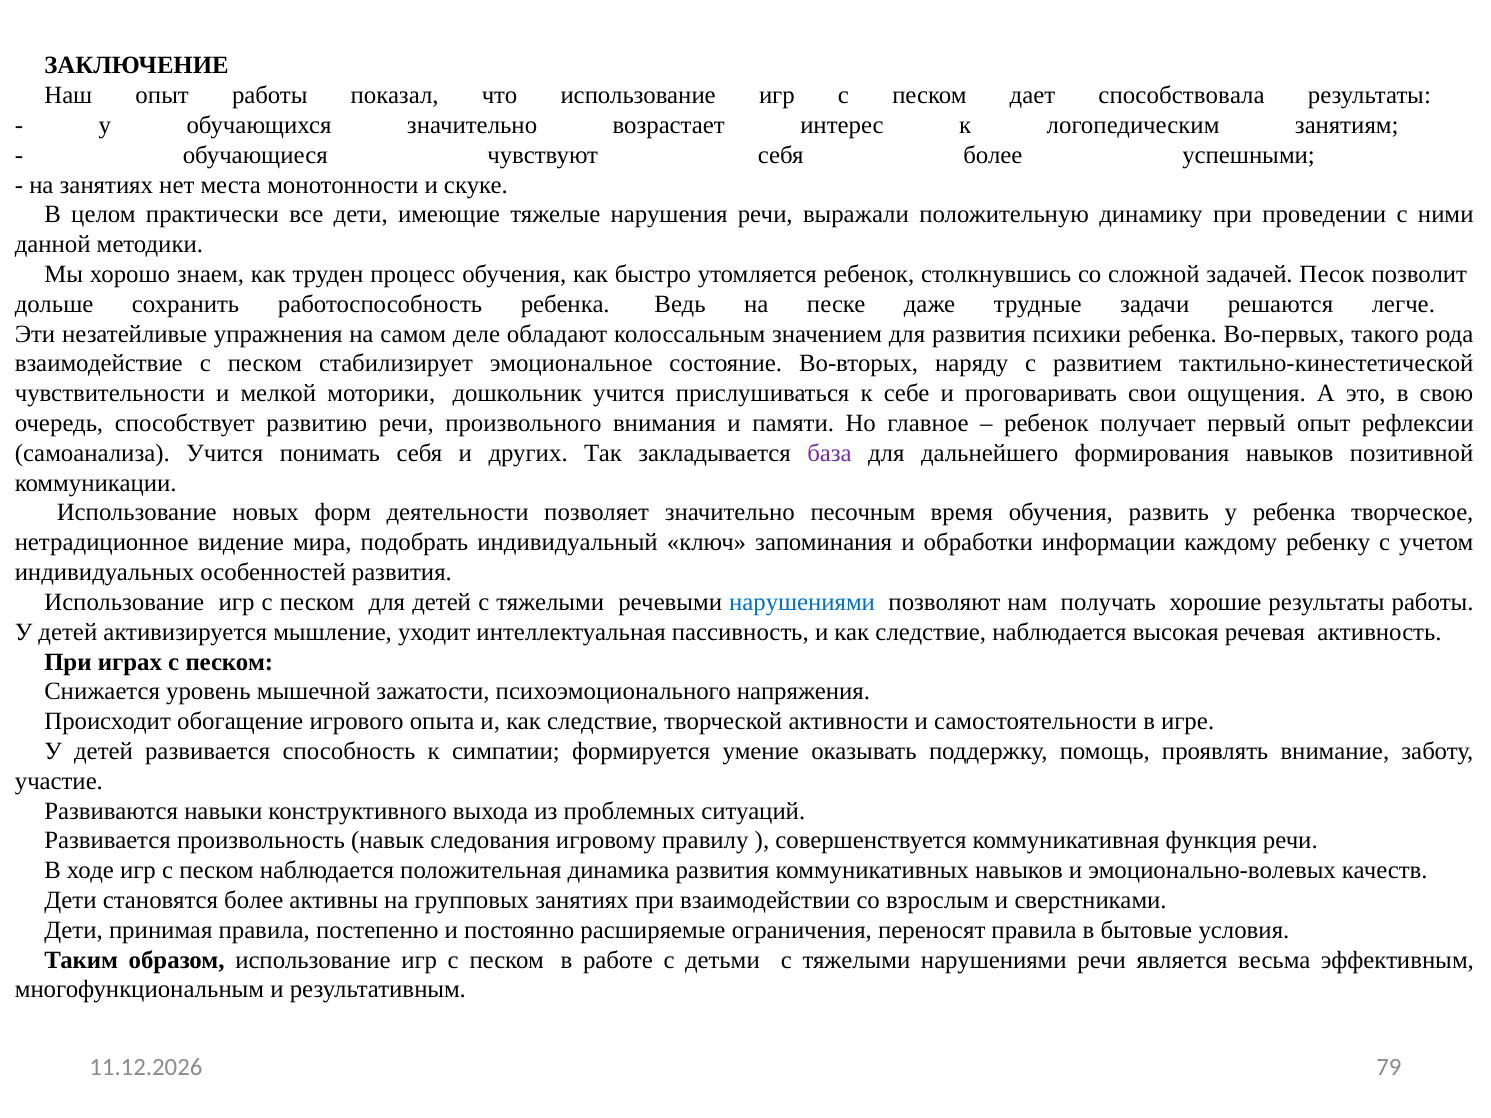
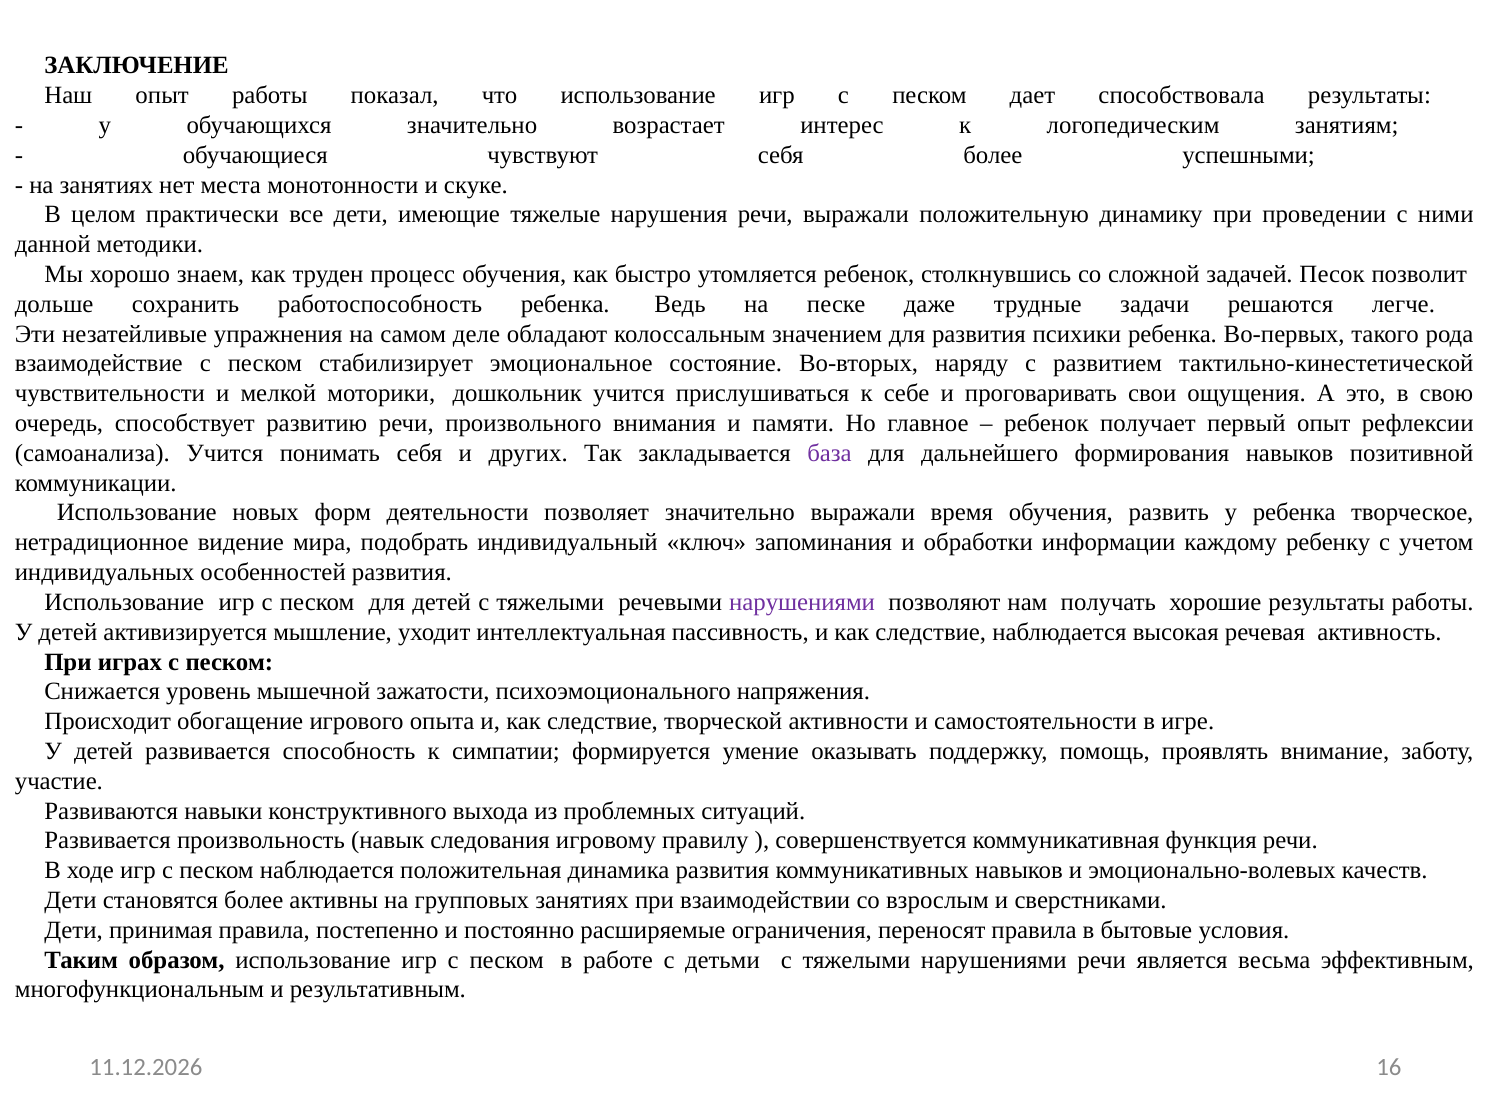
значительно песочным: песочным -> выражали
нарушениями at (802, 602) colour: blue -> purple
79: 79 -> 16
